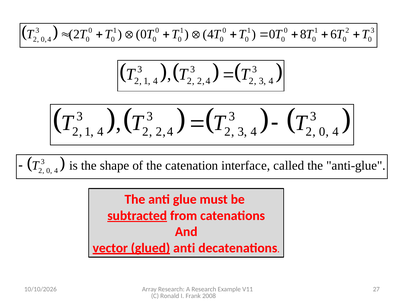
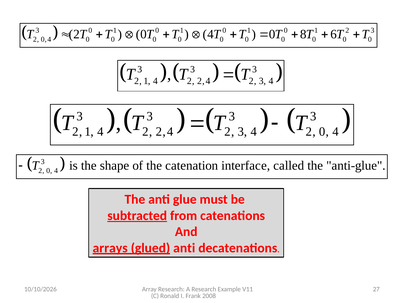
vector: vector -> arrays
